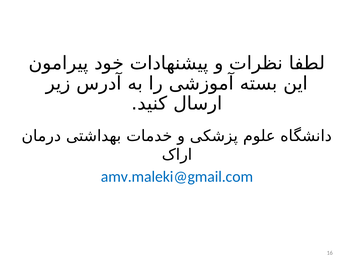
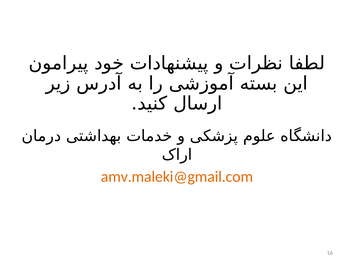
amv.maleki@gmail.com colour: blue -> orange
